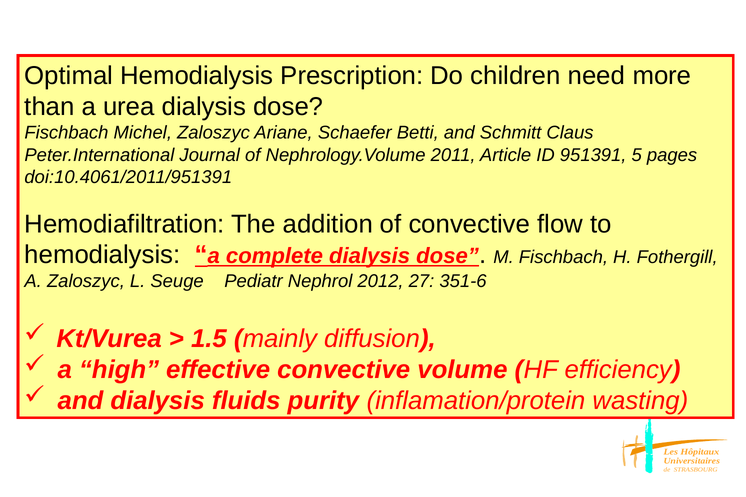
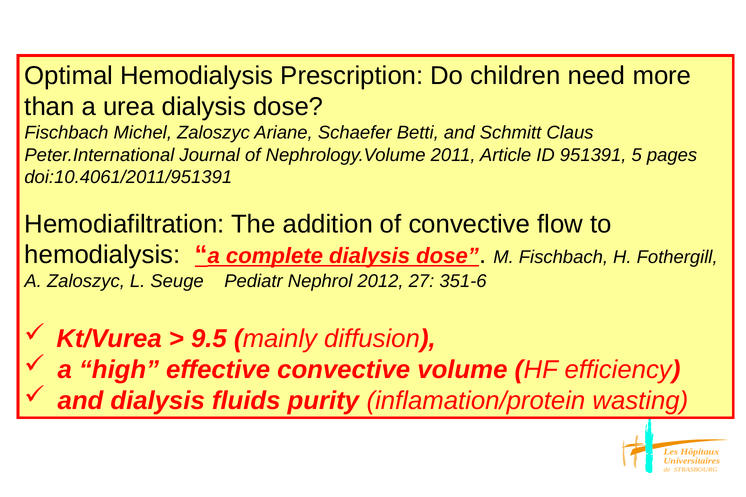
1.5: 1.5 -> 9.5
